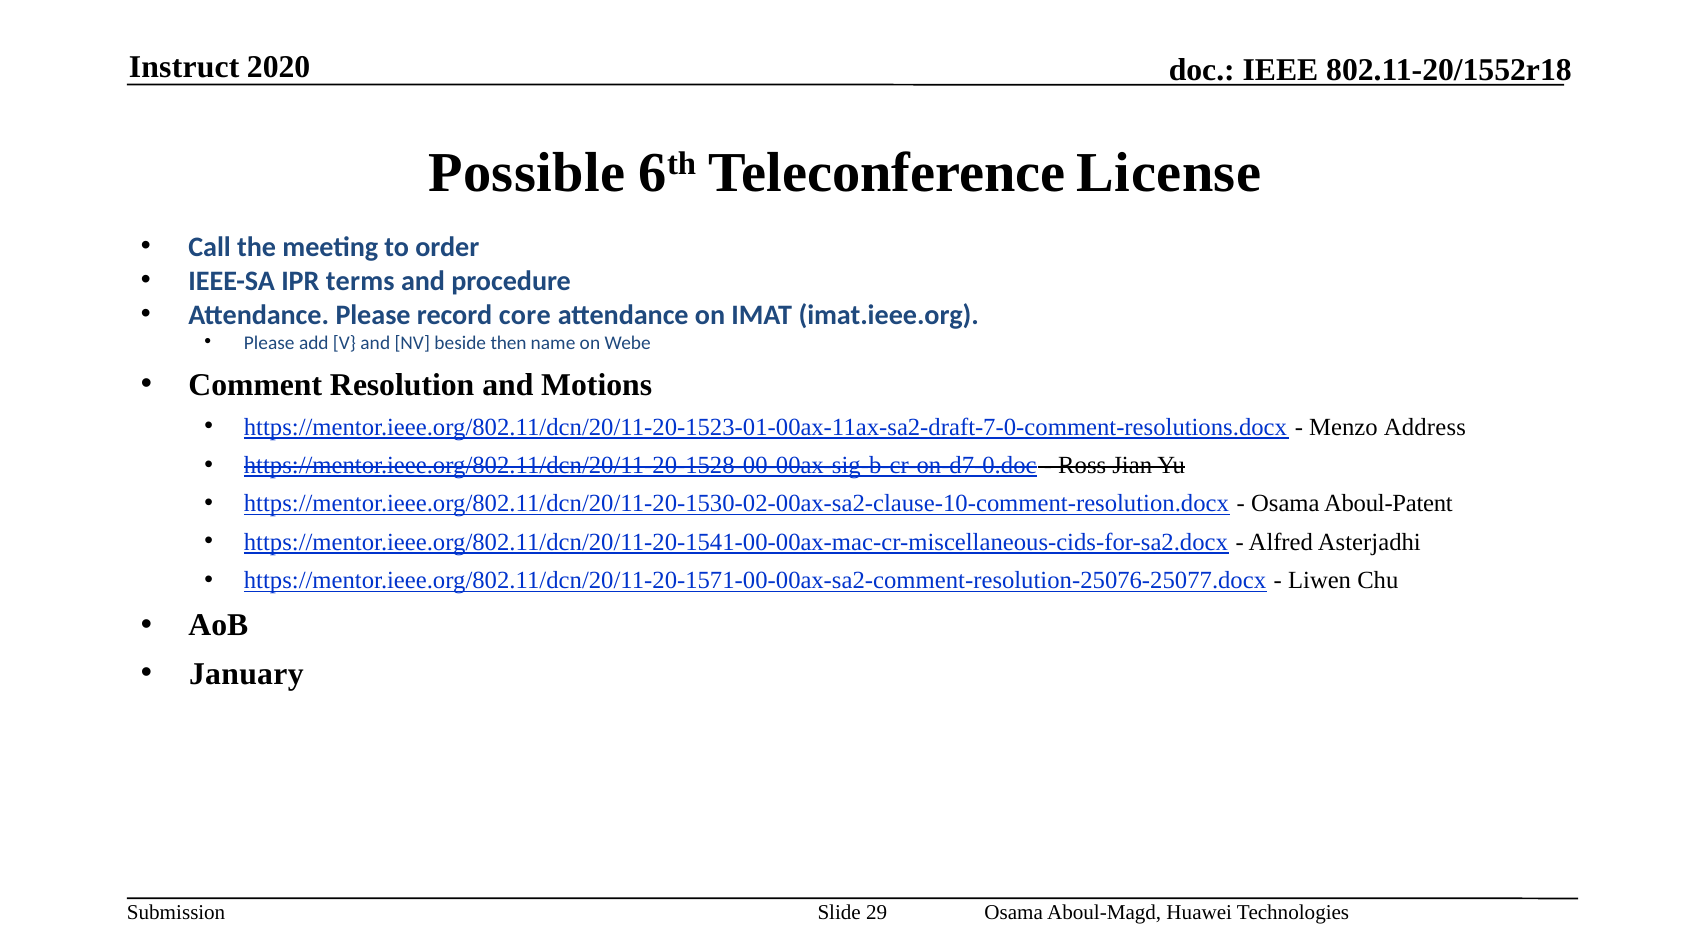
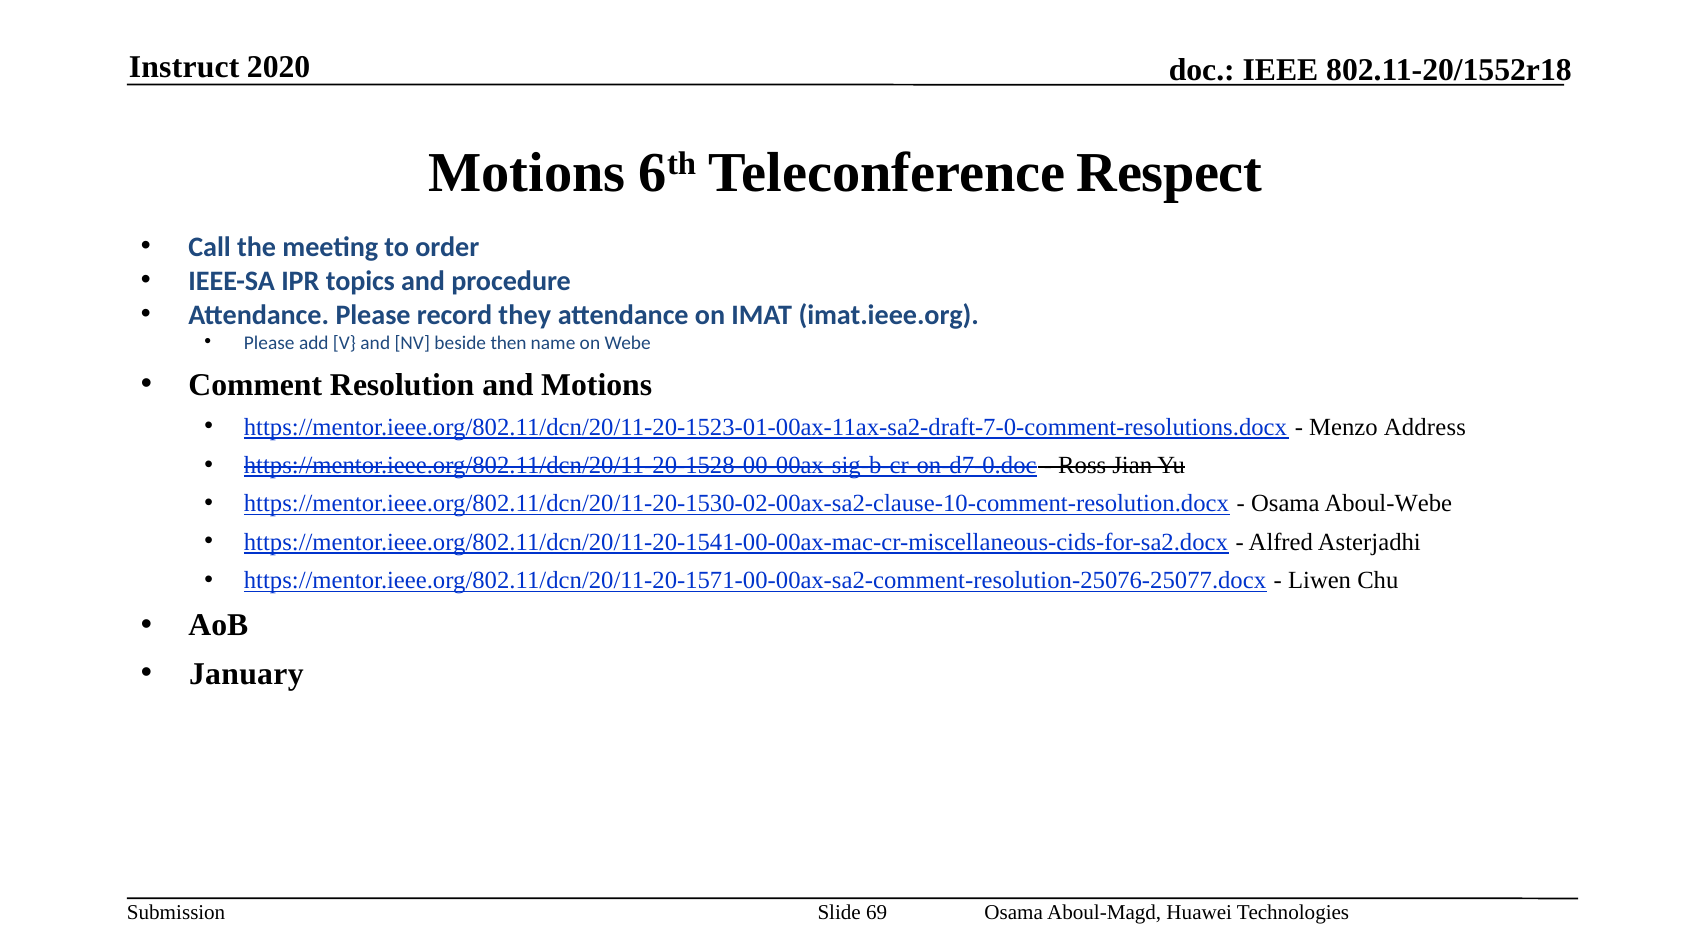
Possible at (527, 173): Possible -> Motions
License: License -> Respect
terms: terms -> topics
core: core -> they
Aboul-Patent: Aboul-Patent -> Aboul-Webe
29: 29 -> 69
